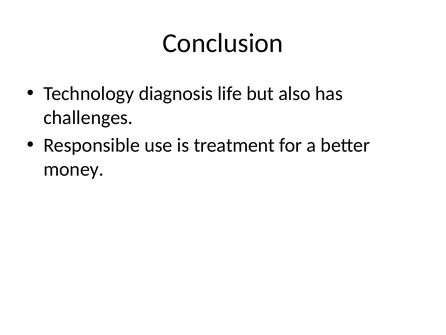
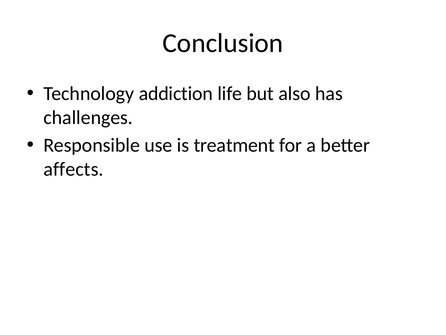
diagnosis: diagnosis -> addiction
money: money -> affects
